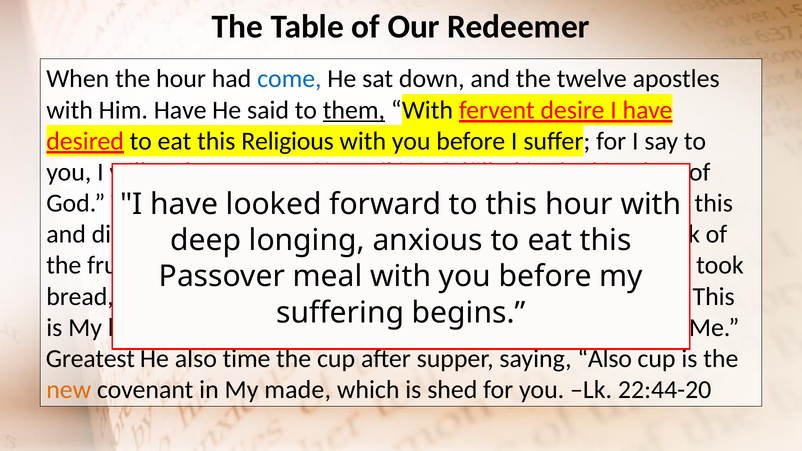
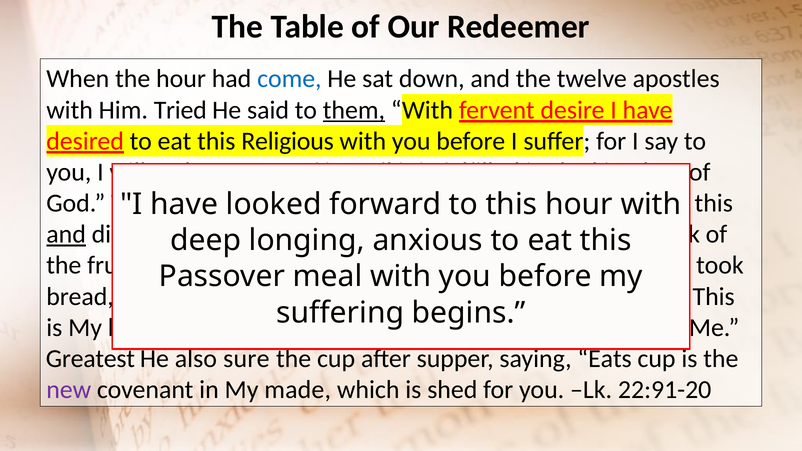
Him Have: Have -> Tried
and at (66, 234) underline: none -> present
time: time -> sure
saying Also: Also -> Eats
new colour: orange -> purple
22:44-20: 22:44-20 -> 22:91-20
